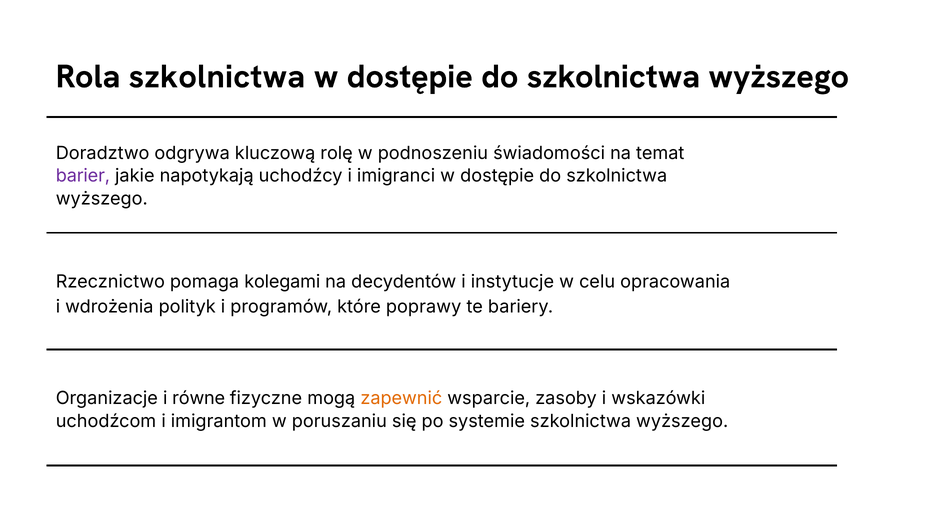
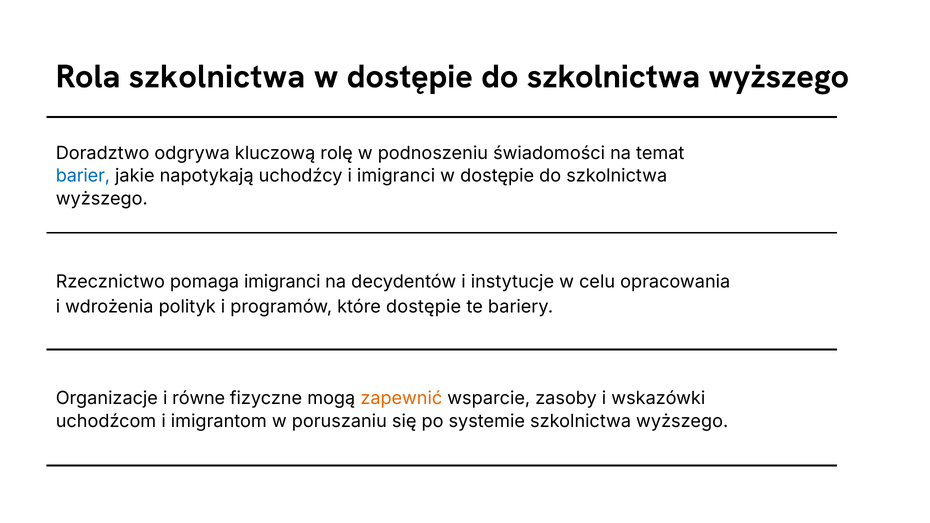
barier colour: purple -> blue
pomaga kolegami: kolegami -> imigranci
które poprawy: poprawy -> dostępie
